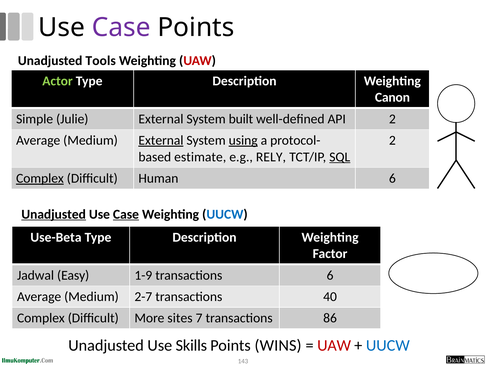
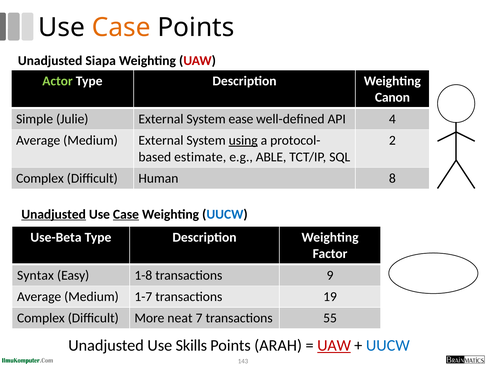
Case at (121, 28) colour: purple -> orange
Tools: Tools -> Siapa
built: built -> ease
API 2: 2 -> 4
External at (161, 140) underline: present -> none
RELY: RELY -> ABLE
SQL underline: present -> none
Complex at (40, 178) underline: present -> none
Human 6: 6 -> 8
Jadwal: Jadwal -> Syntax
1-9: 1-9 -> 1-8
transactions 6: 6 -> 9
2-7: 2-7 -> 1-7
40: 40 -> 19
sites: sites -> neat
86: 86 -> 55
WINS: WINS -> ARAH
UAW at (334, 345) underline: none -> present
